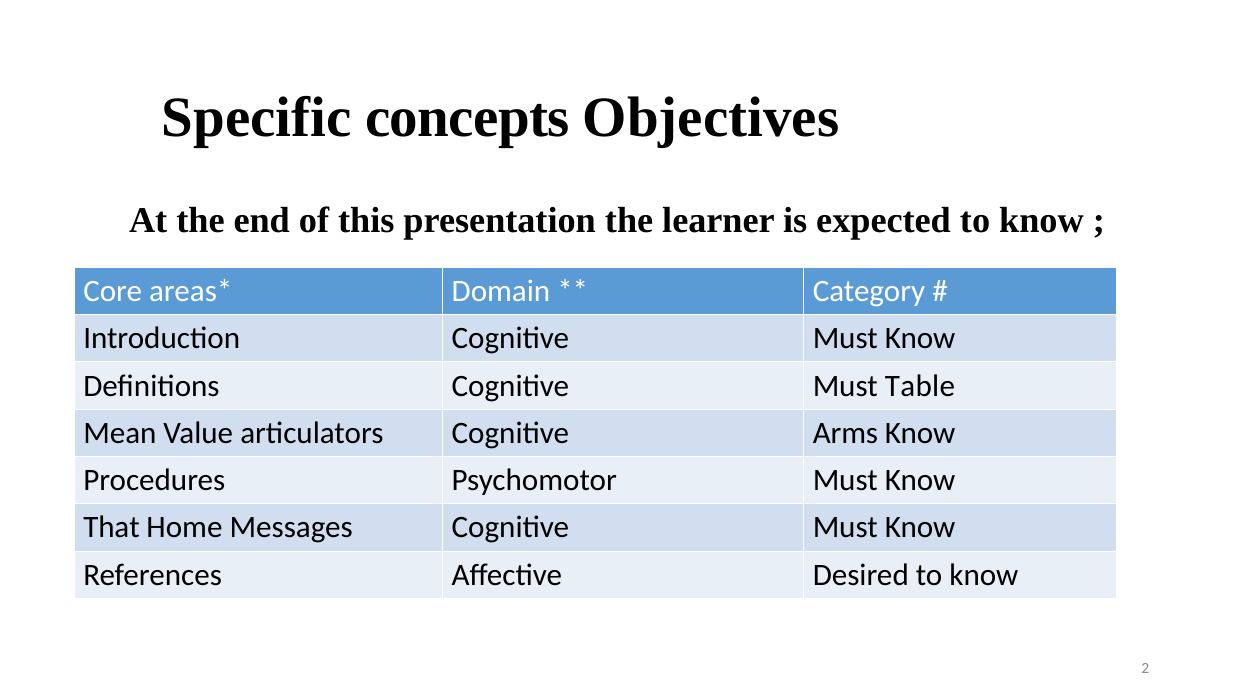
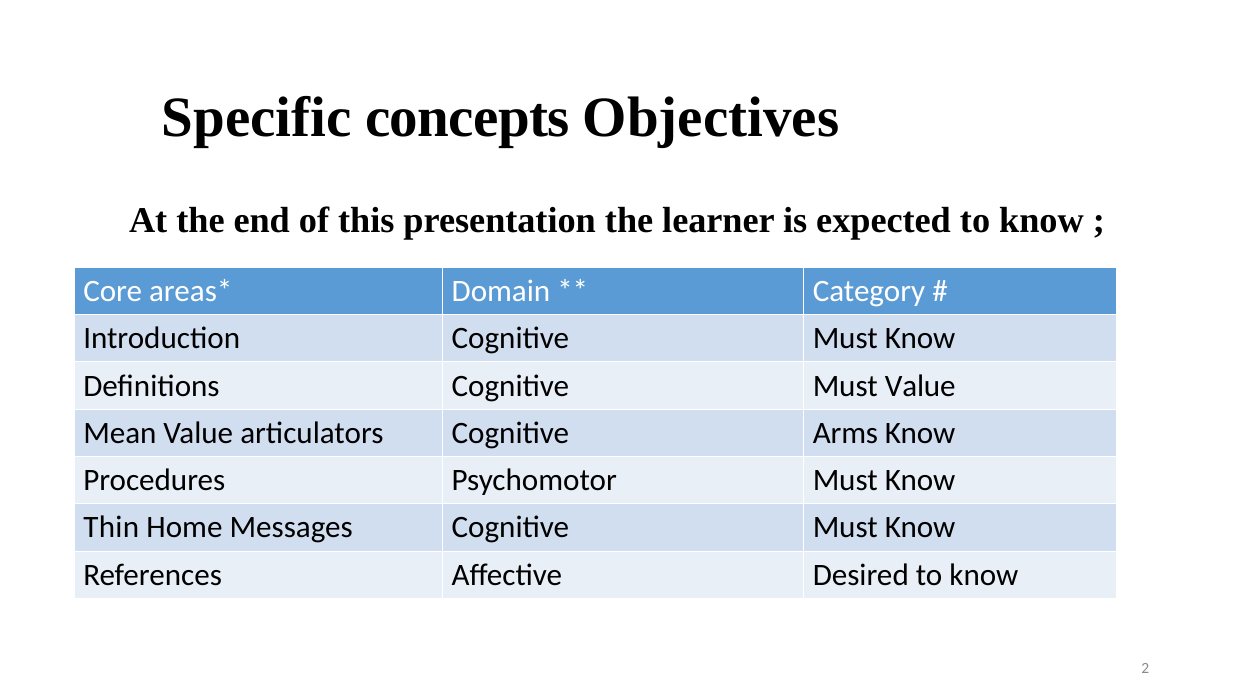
Must Table: Table -> Value
That: That -> Thin
